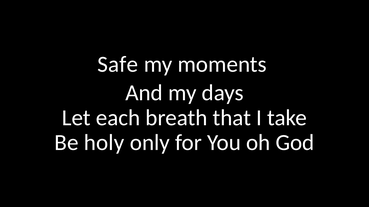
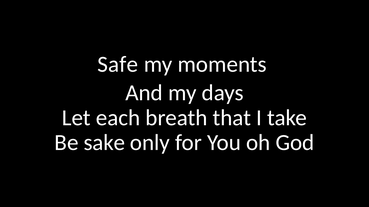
holy: holy -> sake
